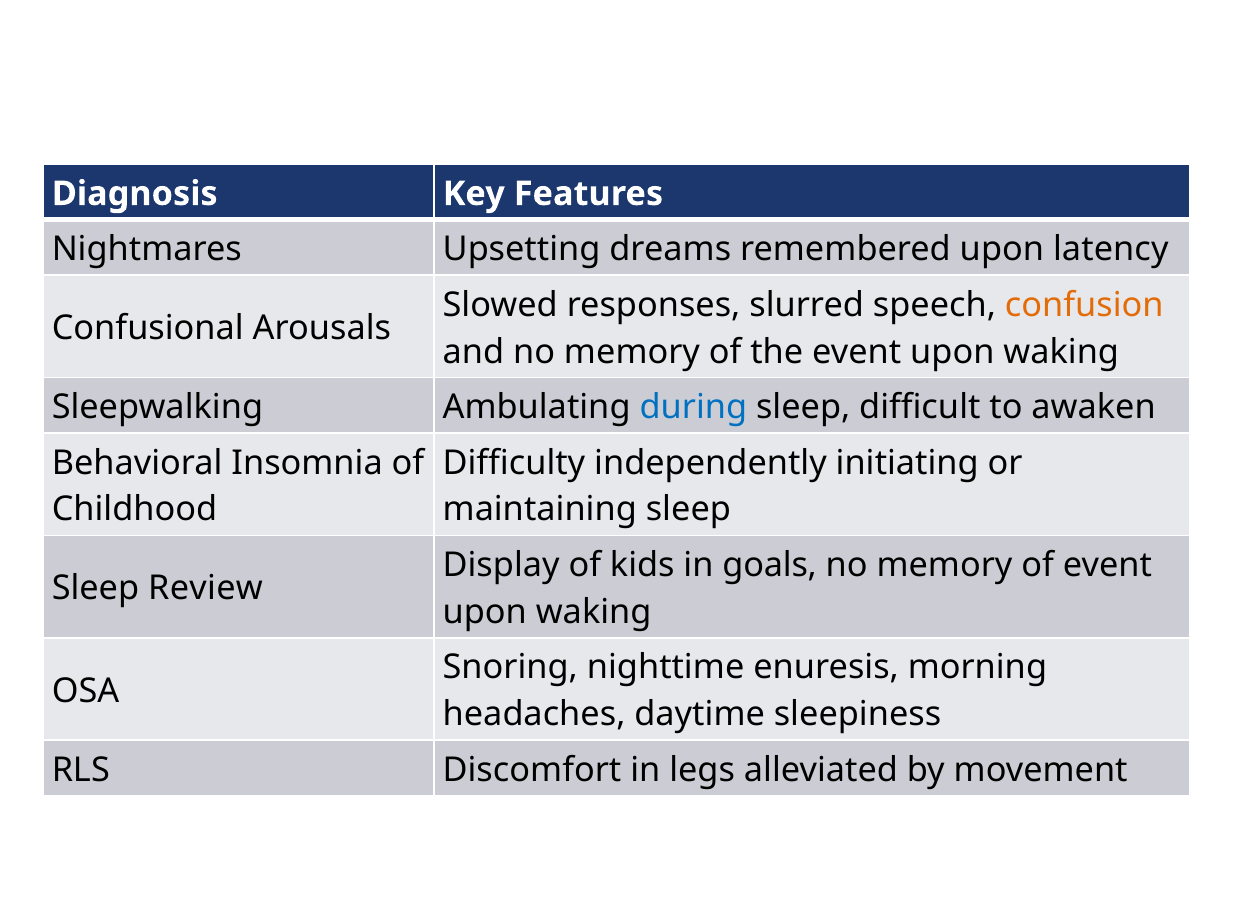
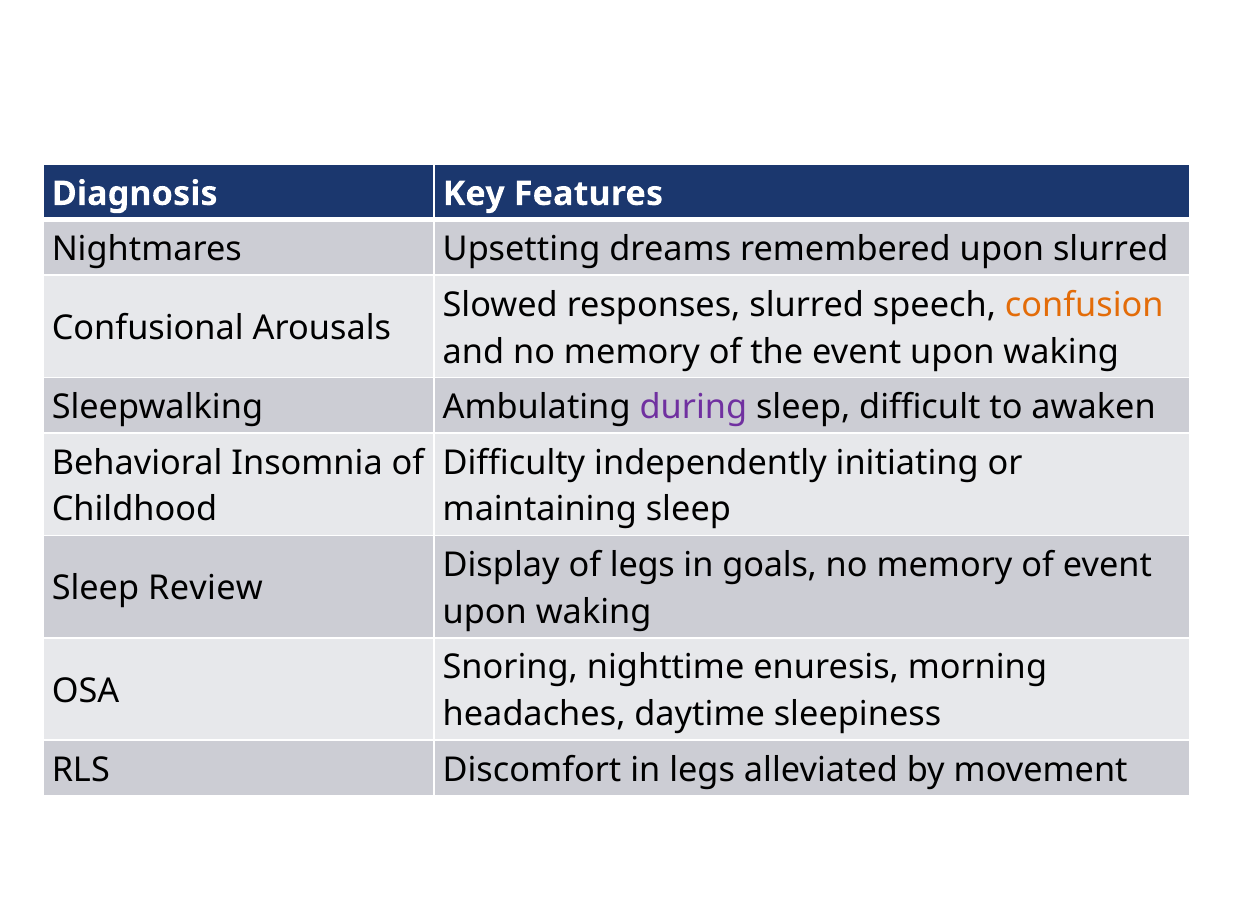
upon latency: latency -> slurred
during colour: blue -> purple
of kids: kids -> legs
